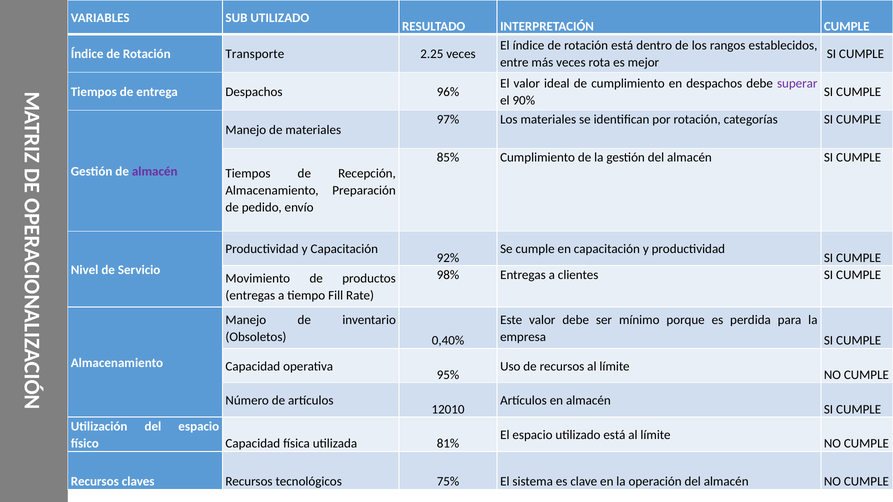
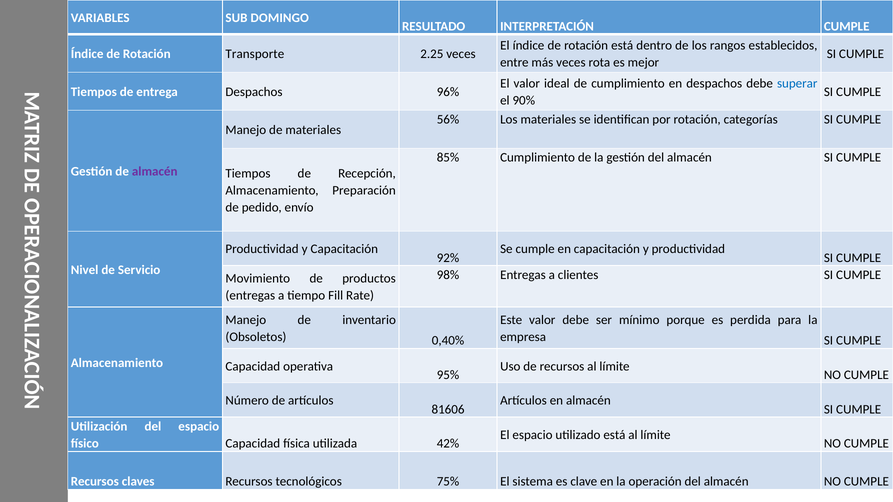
SUB UTILIZADO: UTILIZADO -> DOMINGO
superar colour: purple -> blue
97%: 97% -> 56%
12010: 12010 -> 81606
81%: 81% -> 42%
